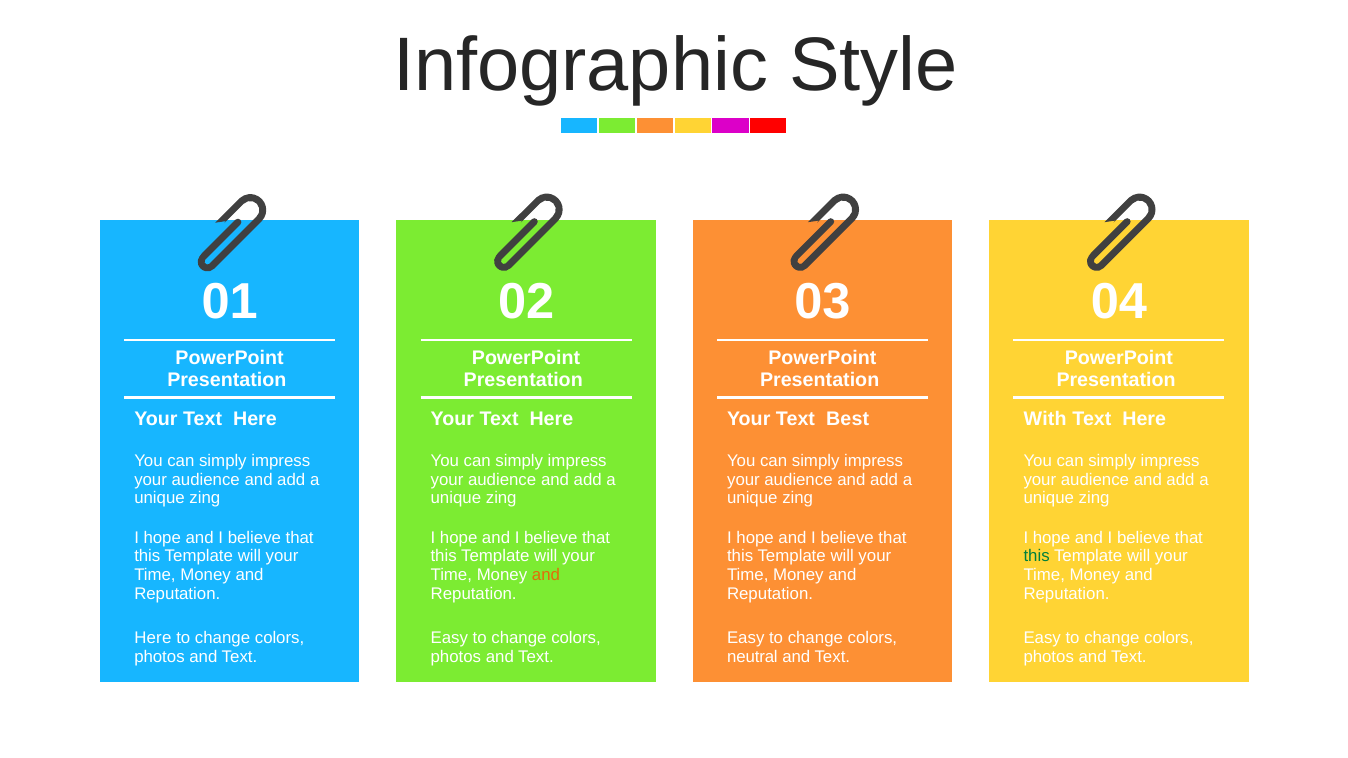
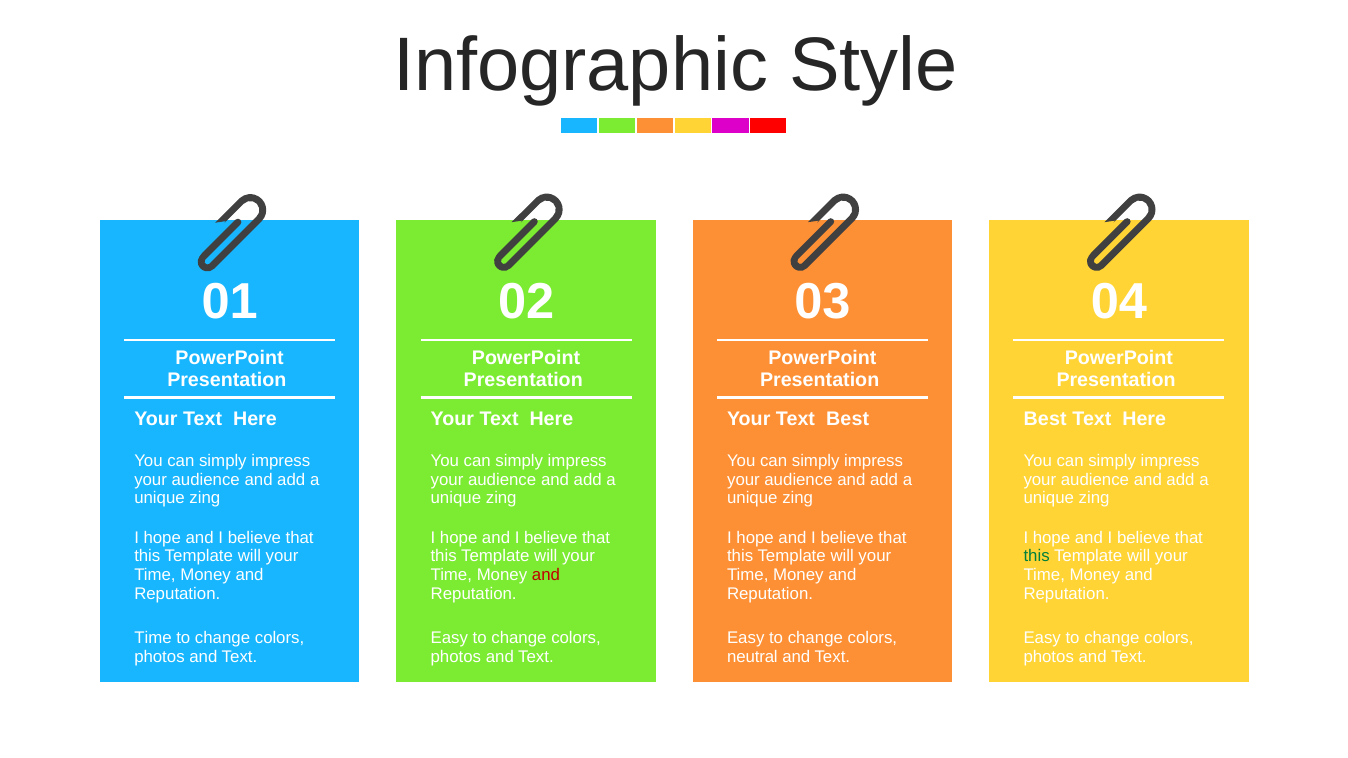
With at (1045, 419): With -> Best
and at (546, 575) colour: orange -> red
Here at (153, 638): Here -> Time
